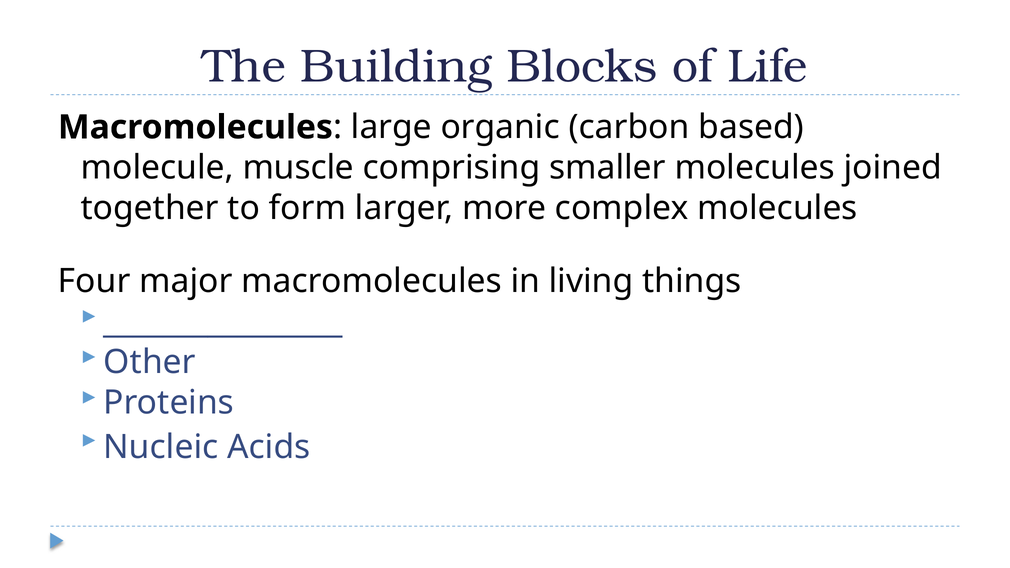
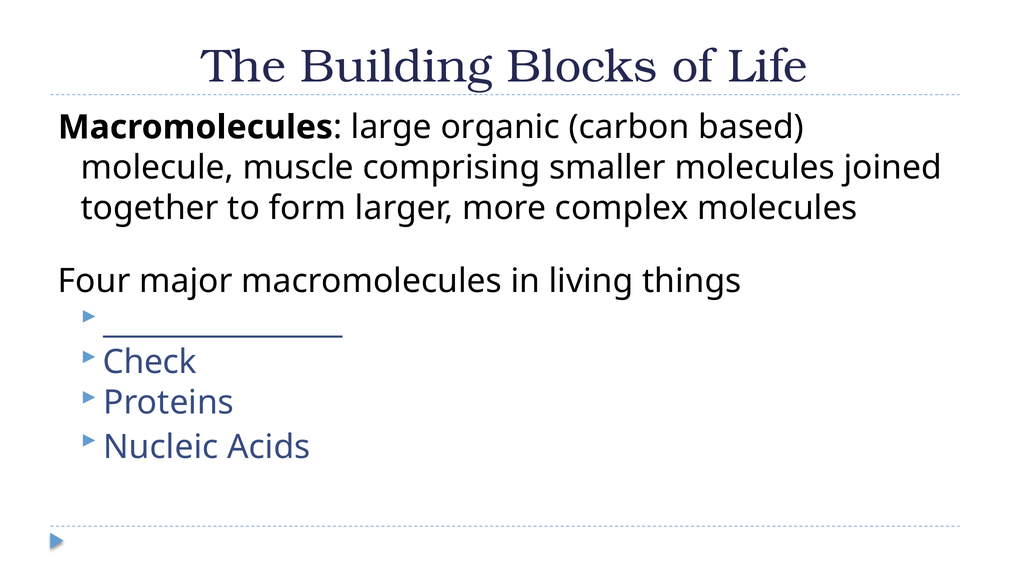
Other: Other -> Check
